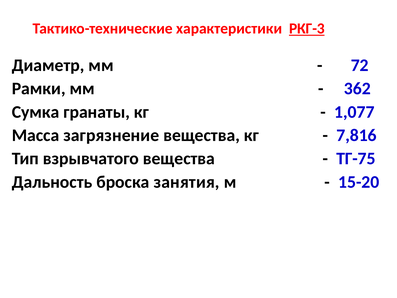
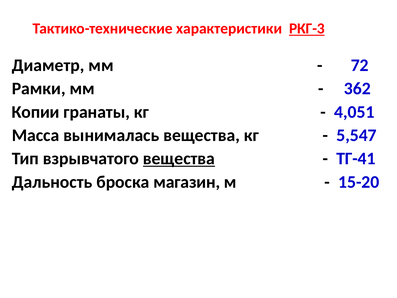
Сумка: Сумка -> Копии
1,077: 1,077 -> 4,051
загрязнение: загрязнение -> вынималась
7,816: 7,816 -> 5,547
вещества at (179, 158) underline: none -> present
ТГ-75: ТГ-75 -> ТГ-41
занятия: занятия -> магазин
